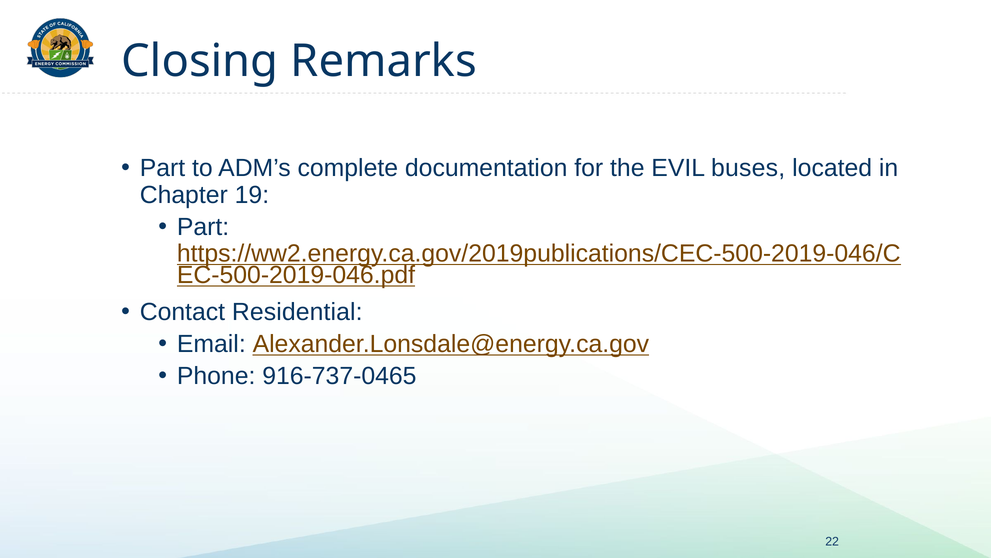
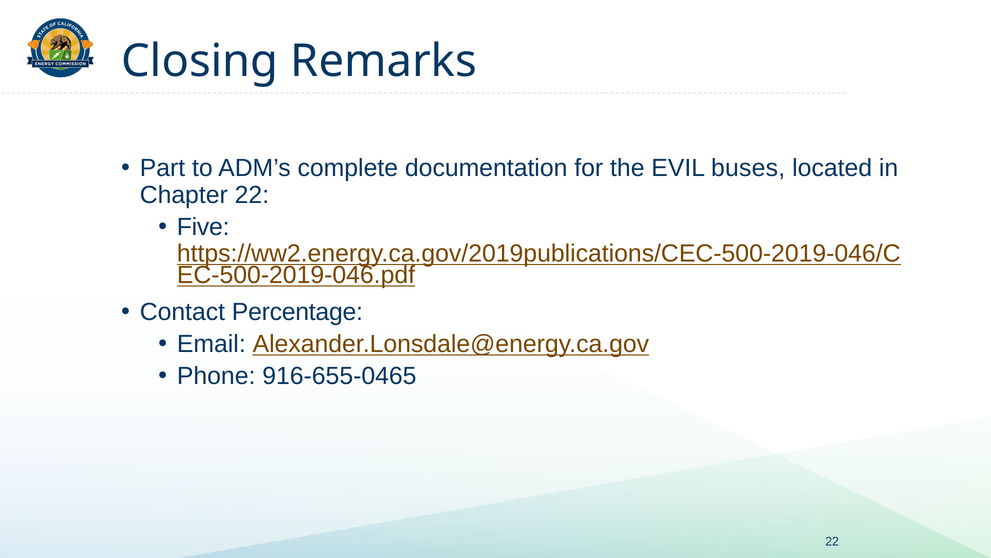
Chapter 19: 19 -> 22
Part at (203, 227): Part -> Five
Residential: Residential -> Percentage
916-737-0465: 916-737-0465 -> 916-655-0465
